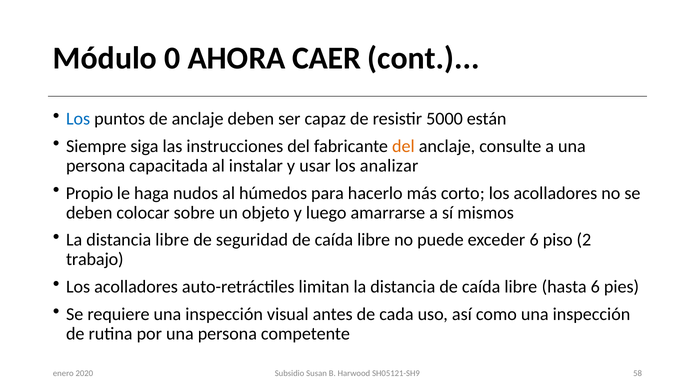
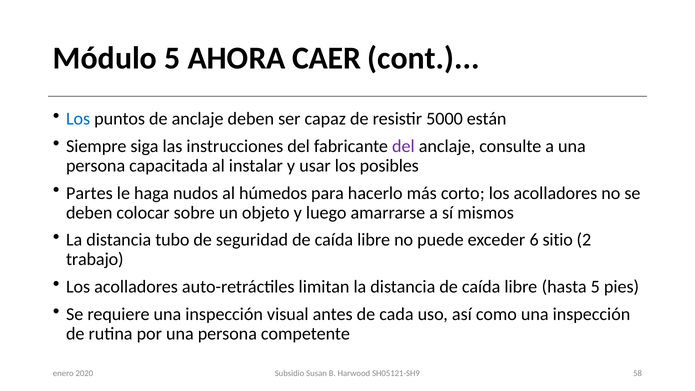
Módulo 0: 0 -> 5
del at (403, 146) colour: orange -> purple
analizar: analizar -> posibles
Propio: Propio -> Partes
distancia libre: libre -> tubo
piso: piso -> sitio
hasta 6: 6 -> 5
